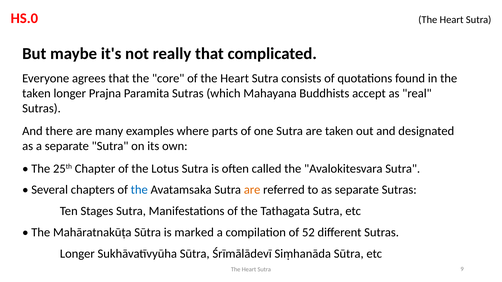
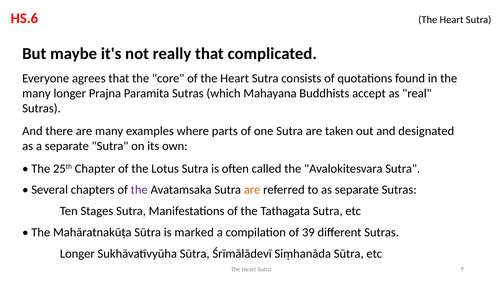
HS.0: HS.0 -> HS.6
taken at (36, 93): taken -> many
the at (139, 190) colour: blue -> purple
52: 52 -> 39
